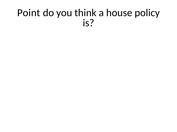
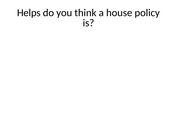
Point: Point -> Helps
